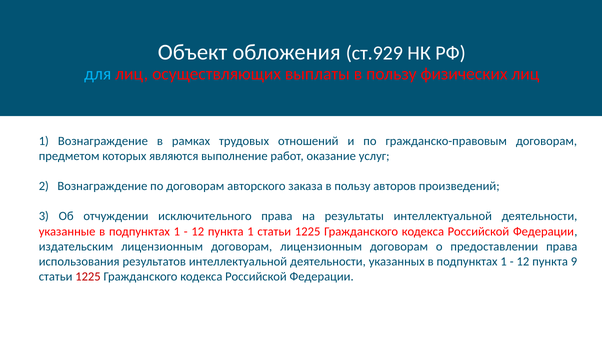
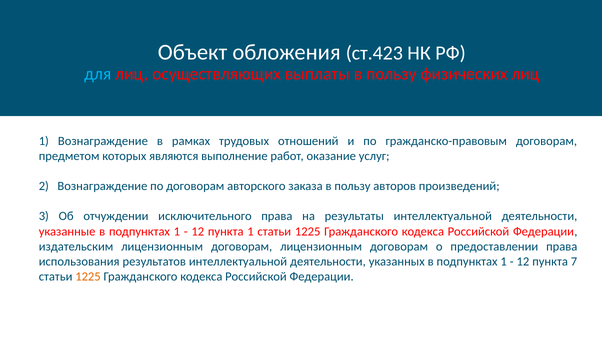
ст.929: ст.929 -> ст.423
9: 9 -> 7
1225 at (88, 276) colour: red -> orange
